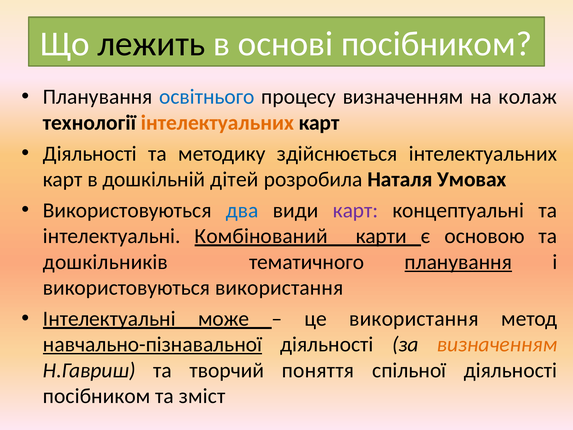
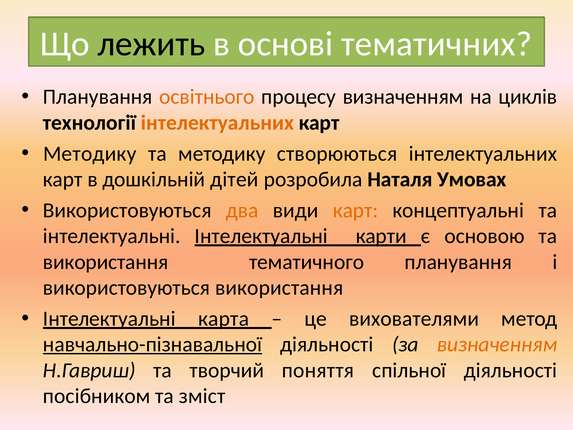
основі посібником: посібником -> тематичних
освітнього colour: blue -> orange
колаж: колаж -> циклів
Діяльності at (90, 153): Діяльності -> Методику
здійснюється: здійснюється -> створюються
два colour: blue -> orange
карт at (356, 210) colour: purple -> orange
інтелектуальні Комбінований: Комбінований -> Інтелектуальні
дошкільників at (105, 262): дошкільників -> використання
планування at (458, 262) underline: present -> none
може: може -> карта
це використання: використання -> вихователями
